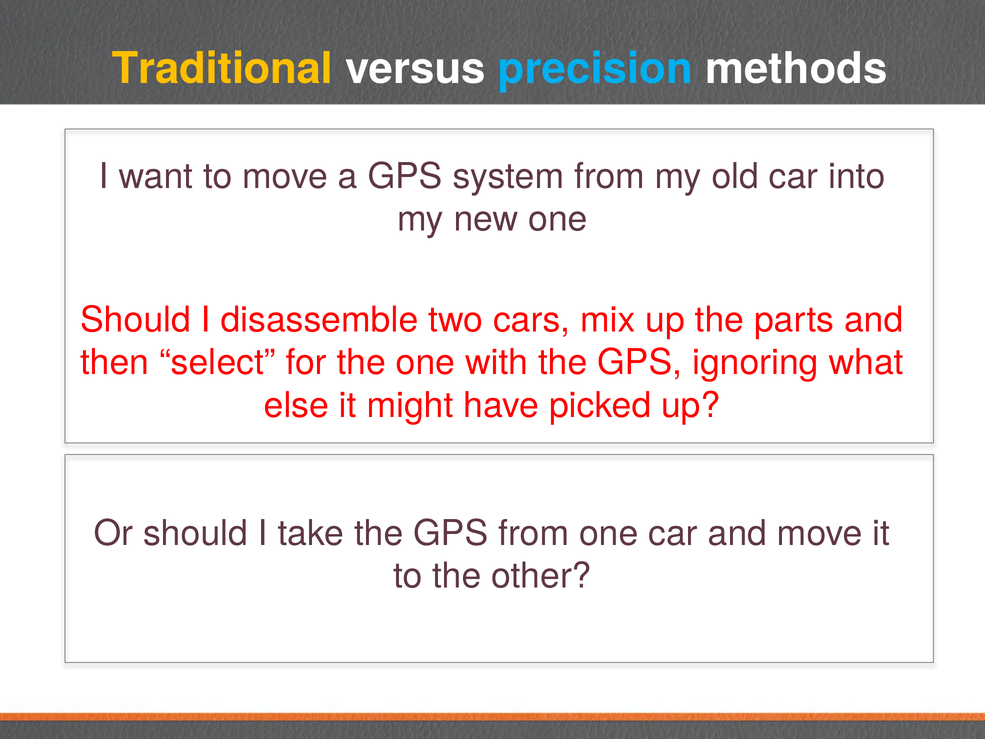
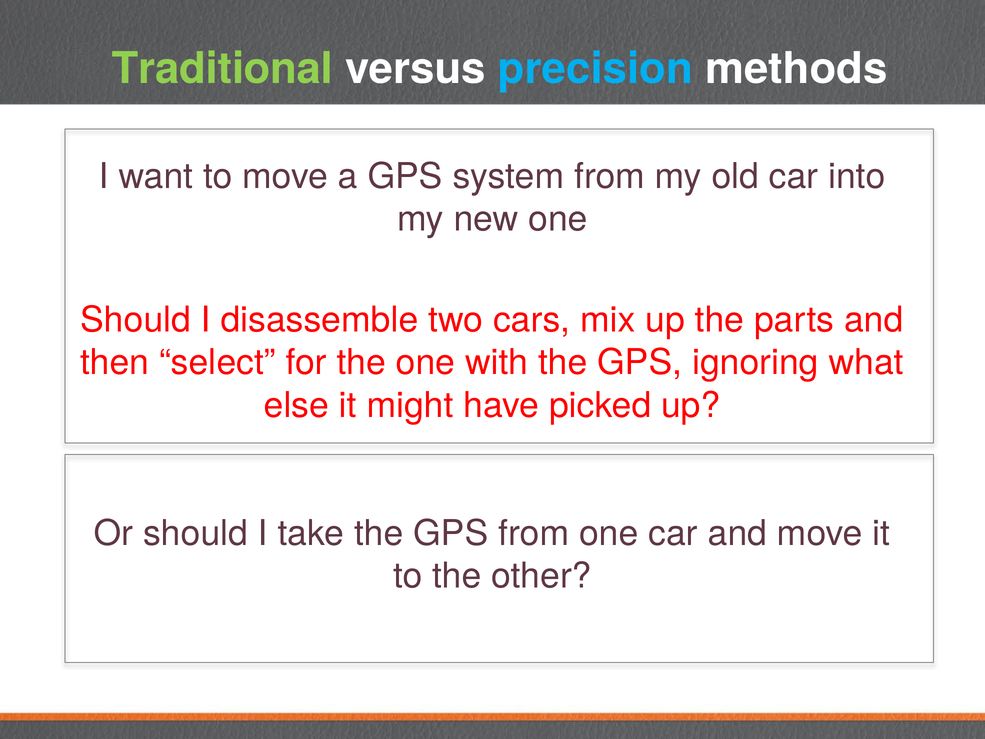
Traditional colour: yellow -> light green
